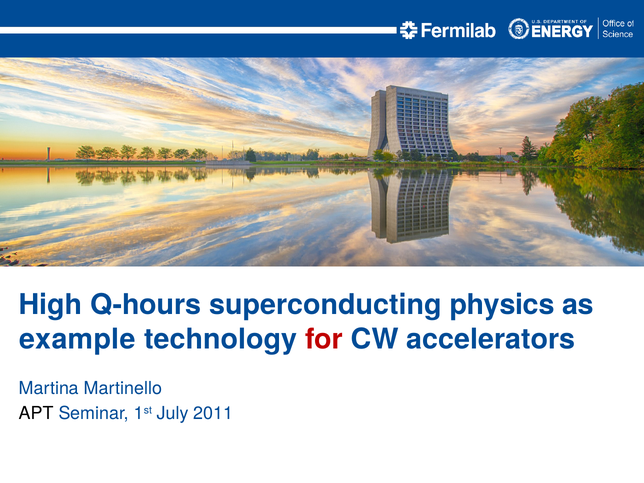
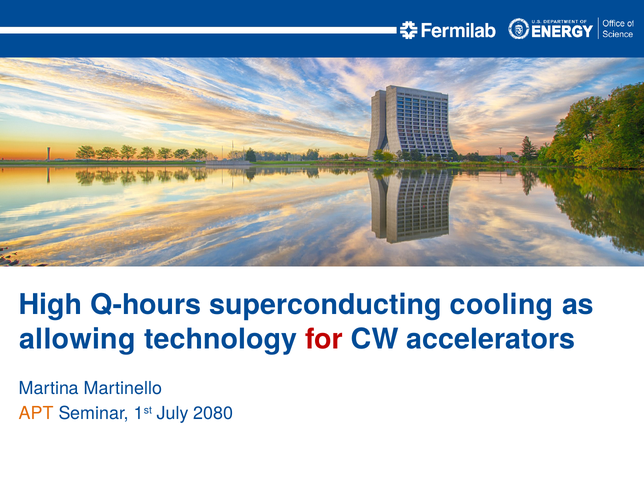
physics: physics -> cooling
example: example -> allowing
APT colour: black -> orange
2011: 2011 -> 2080
